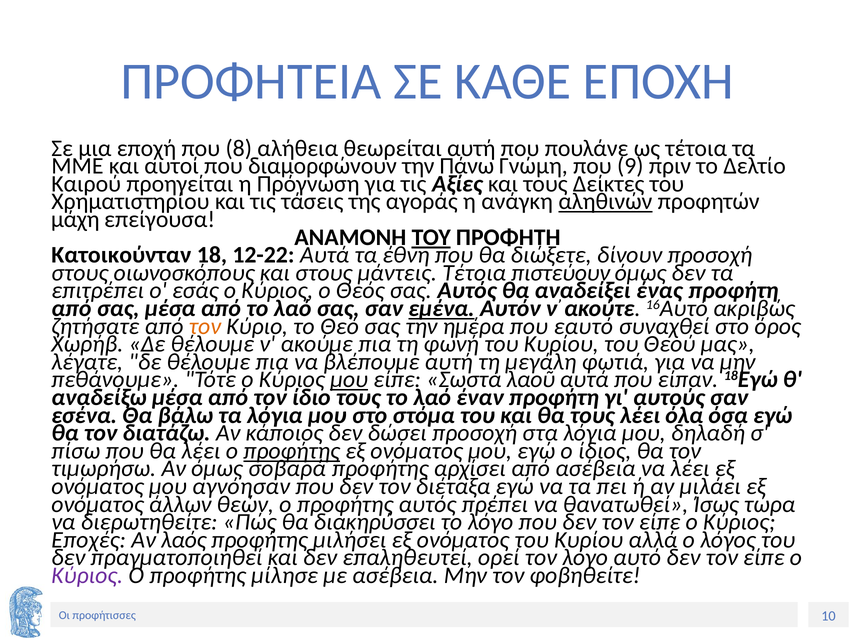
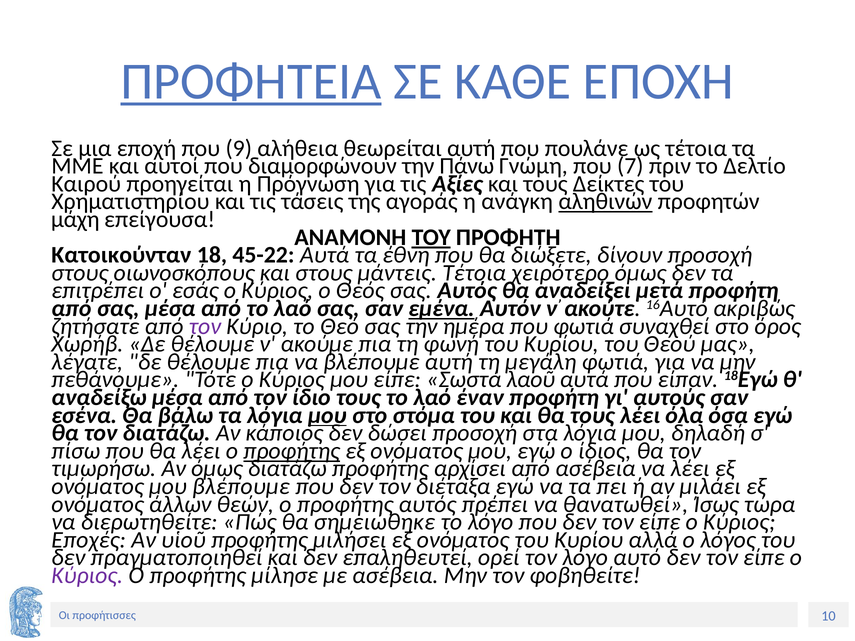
ΠΡΟΦΗΤΕΙΑ underline: none -> present
8: 8 -> 9
9: 9 -> 7
12-22: 12-22 -> 45-22
πιστεύουν: πιστεύουν -> χειρότερο
ένας: ένας -> μετά
τον at (205, 326) colour: orange -> purple
που εαυτό: εαυτό -> φωτιά
μου at (349, 380) underline: present -> none
μου at (327, 415) underline: none -> present
όμως σοβαρά: σοβαρά -> διατάζω
μου αγνόησαν: αγνόησαν -> βλέπουμε
διακηρύσσει: διακηρύσσει -> σημειώθηκε
λαός: λαός -> υἱοῦ
